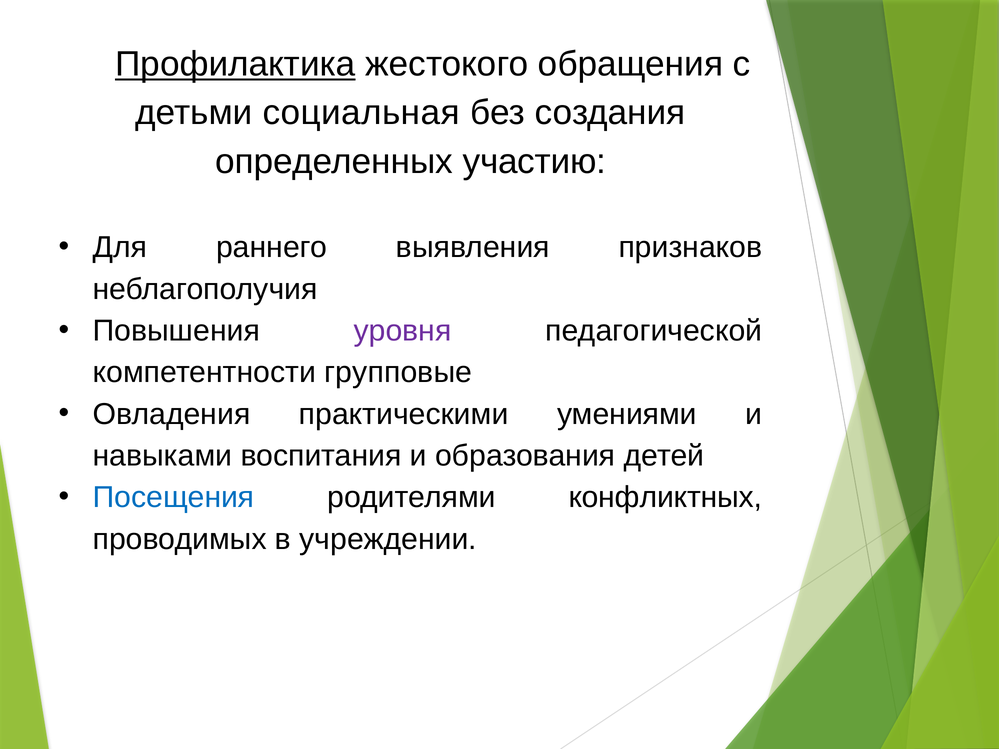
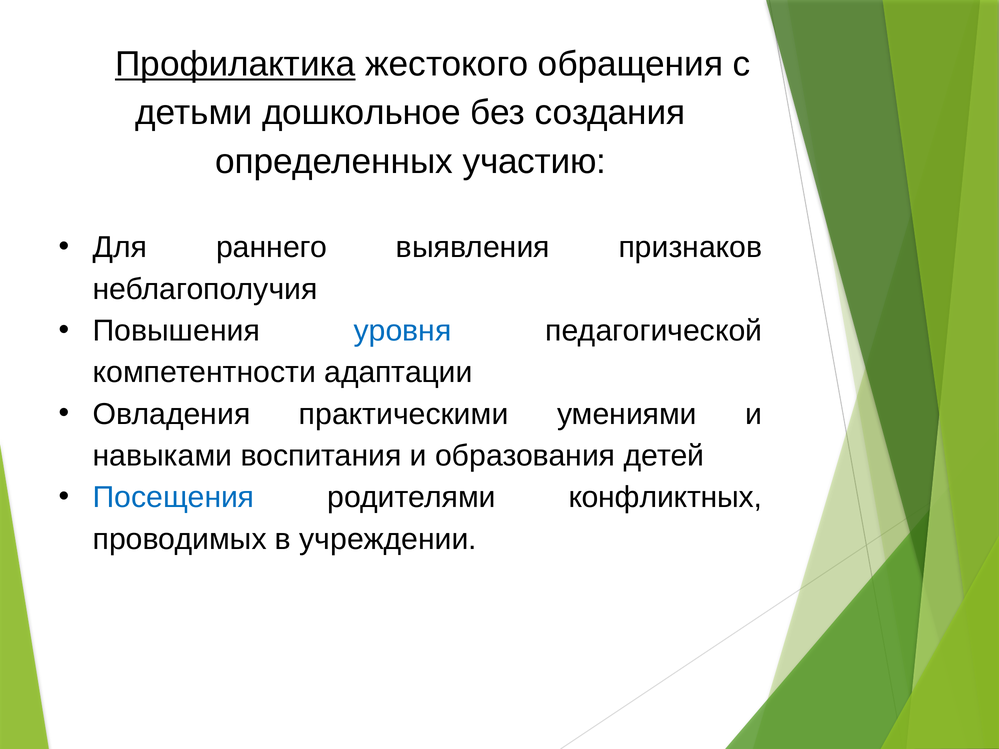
социальная: социальная -> дошкольное
уровня colour: purple -> blue
групповые: групповые -> адаптации
